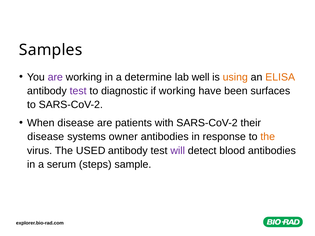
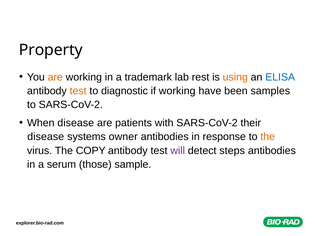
Samples: Samples -> Property
are at (55, 77) colour: purple -> orange
determine: determine -> trademark
well: well -> rest
ELISA colour: orange -> blue
test at (78, 91) colour: purple -> orange
surfaces: surfaces -> samples
USED: USED -> COPY
blood: blood -> steps
steps: steps -> those
